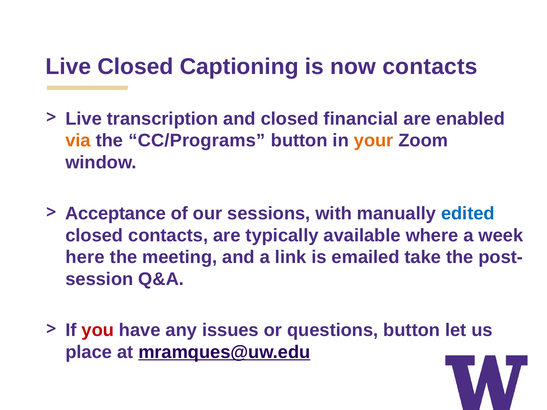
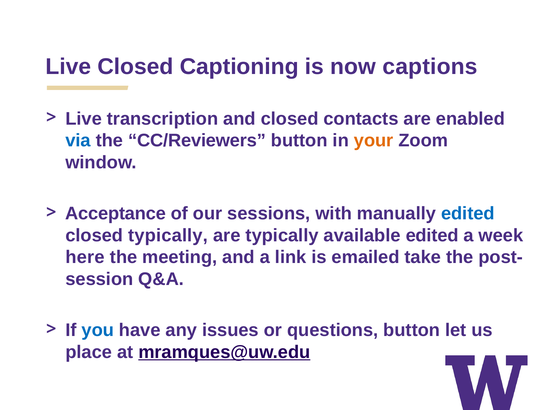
now contacts: contacts -> captions
financial: financial -> contacts
via colour: orange -> blue
CC/Programs: CC/Programs -> CC/Reviewers
closed contacts: contacts -> typically
available where: where -> edited
you colour: red -> blue
